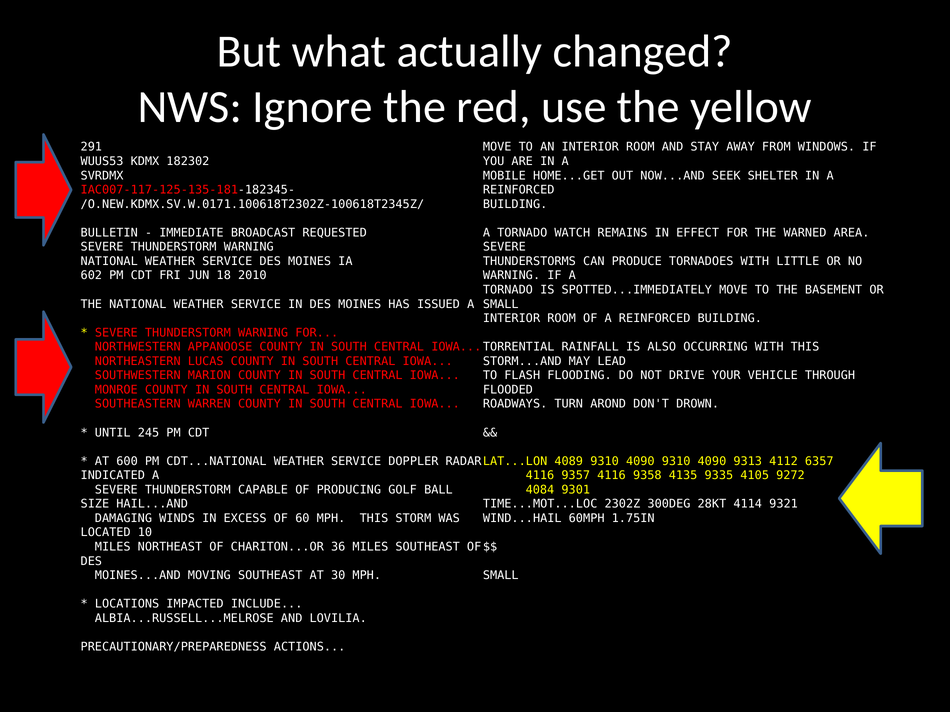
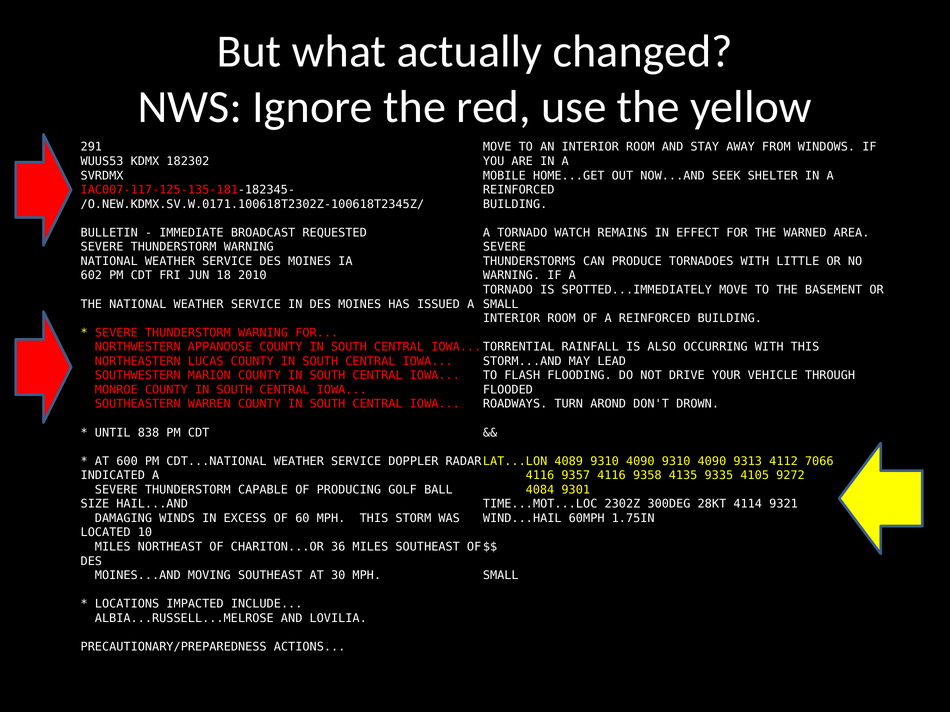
245: 245 -> 838
6357: 6357 -> 7066
